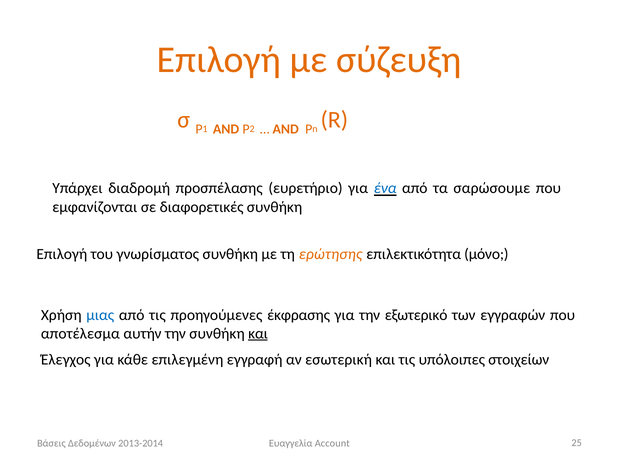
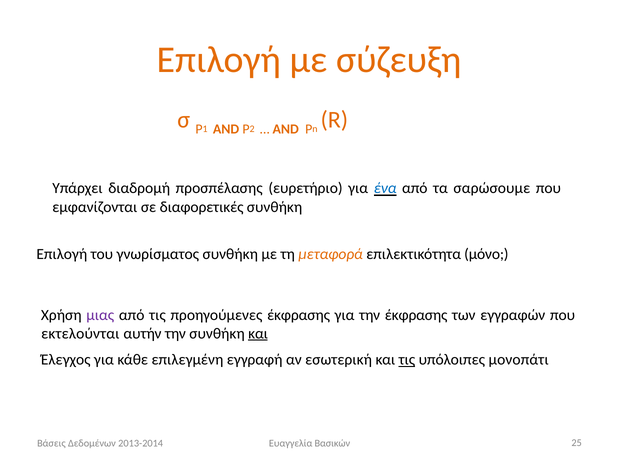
ερώτησης: ερώτησης -> μεταφορά
μιας colour: blue -> purple
την εξωτερικό: εξωτερικό -> έκφρασης
αποτέλεσμα: αποτέλεσμα -> εκτελούνται
τις at (407, 360) underline: none -> present
στοιχείων: στοιχείων -> μονοπάτι
Account: Account -> Βασικών
